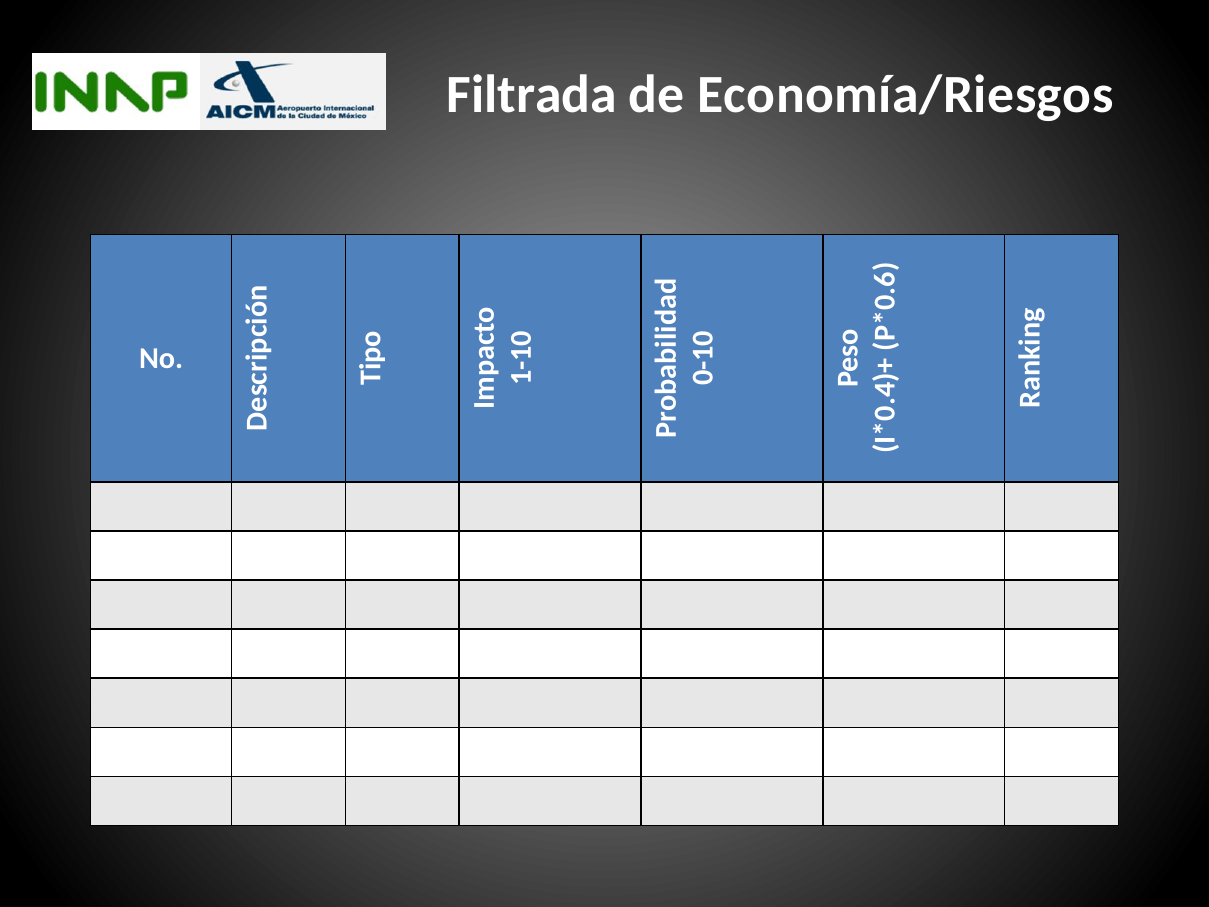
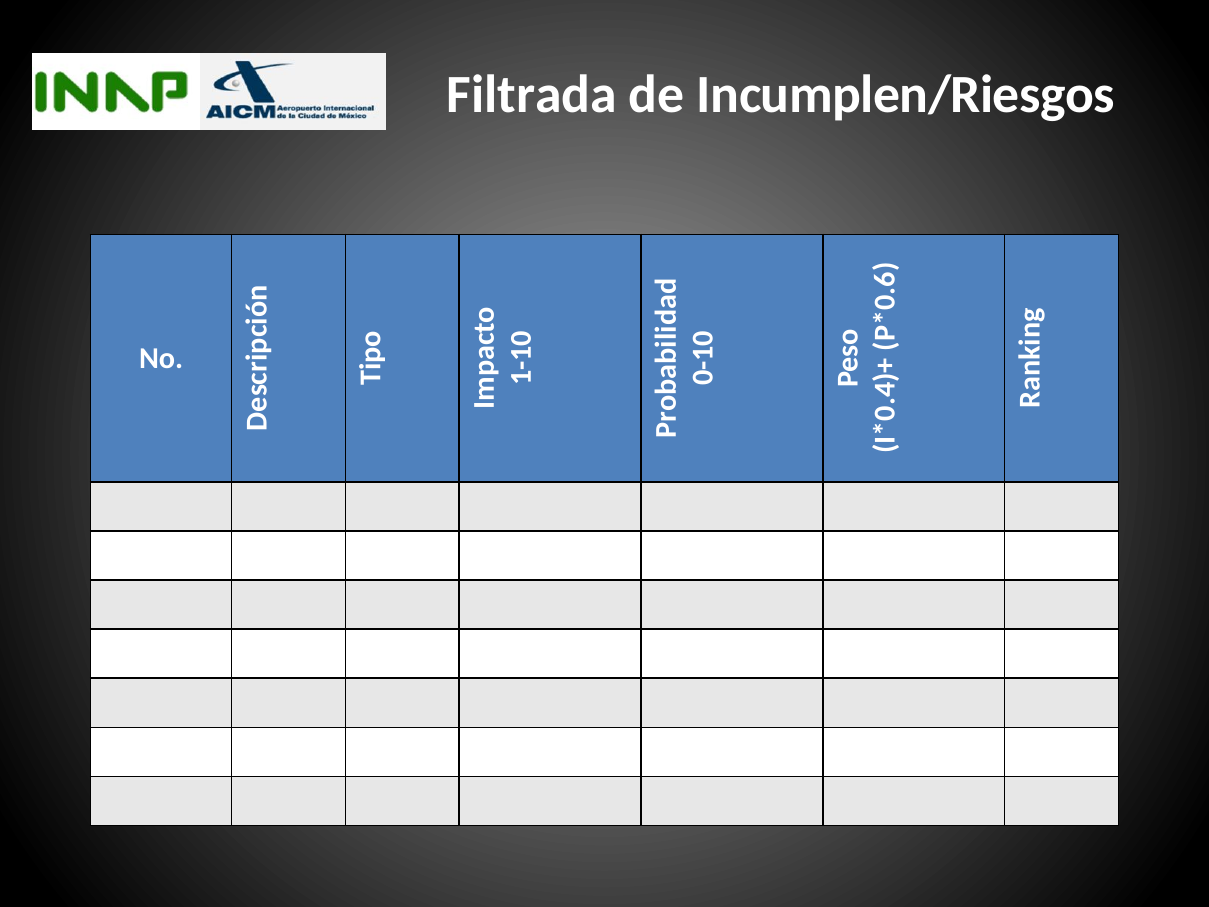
Economía/Riesgos: Economía/Riesgos -> Incumplen/Riesgos
